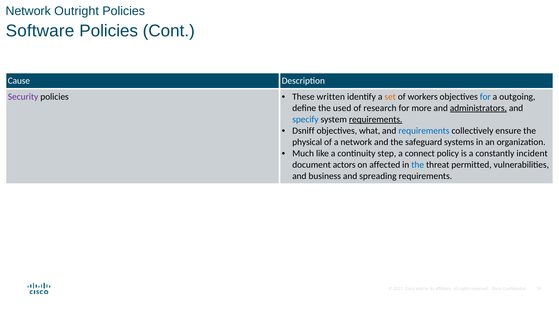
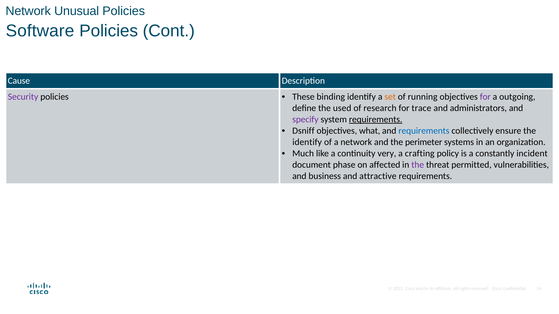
Outright: Outright -> Unusual
written: written -> binding
workers: workers -> running
for at (485, 97) colour: blue -> purple
more: more -> trace
administrators underline: present -> none
specify colour: blue -> purple
physical at (307, 142): physical -> identify
safeguard: safeguard -> perimeter
step: step -> very
connect: connect -> crafting
actors: actors -> phase
the at (418, 165) colour: blue -> purple
spreading: spreading -> attractive
